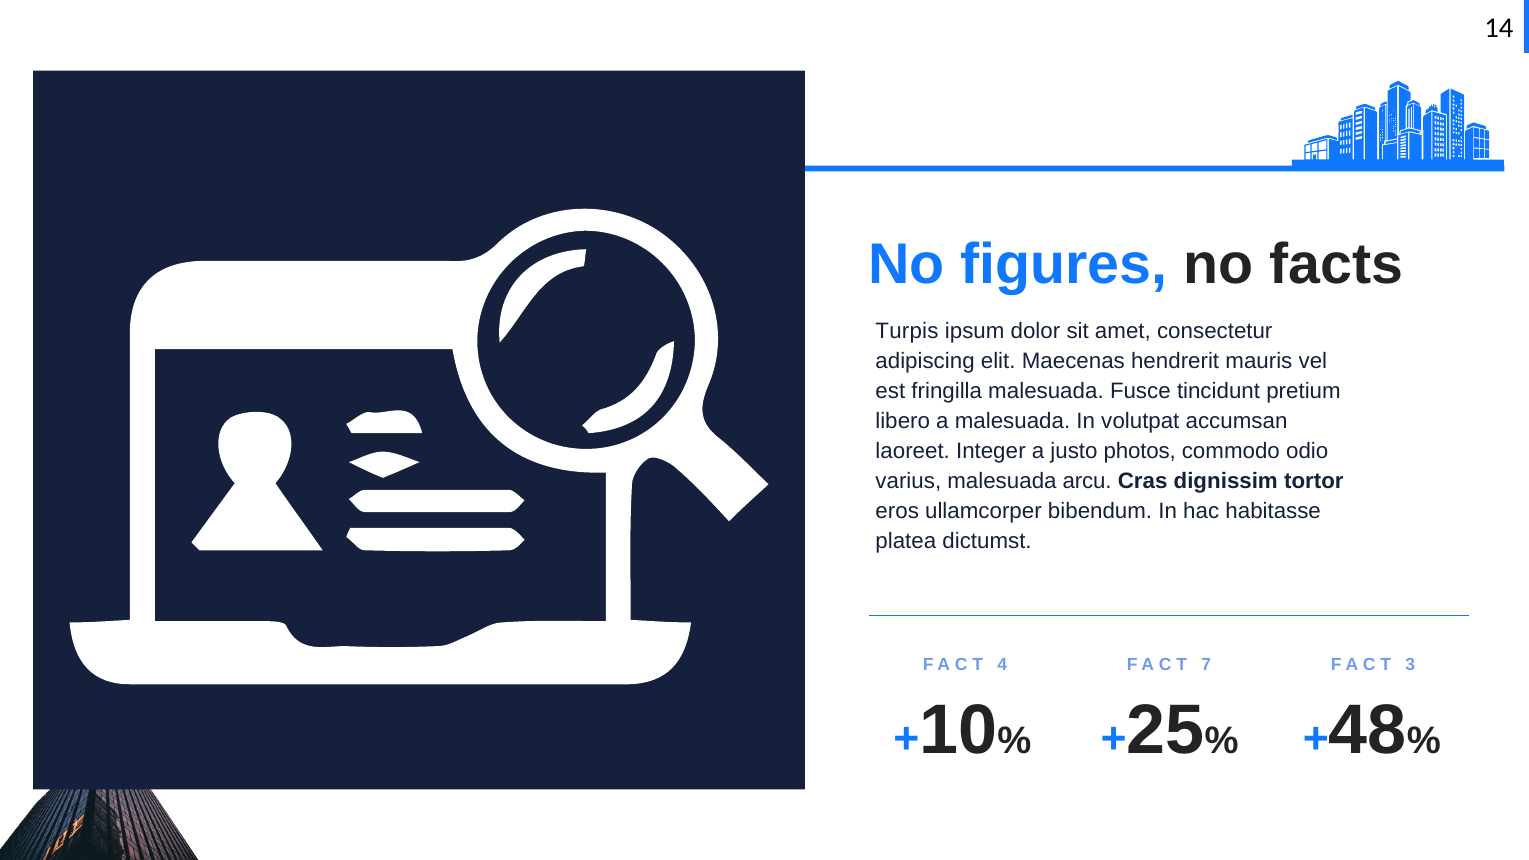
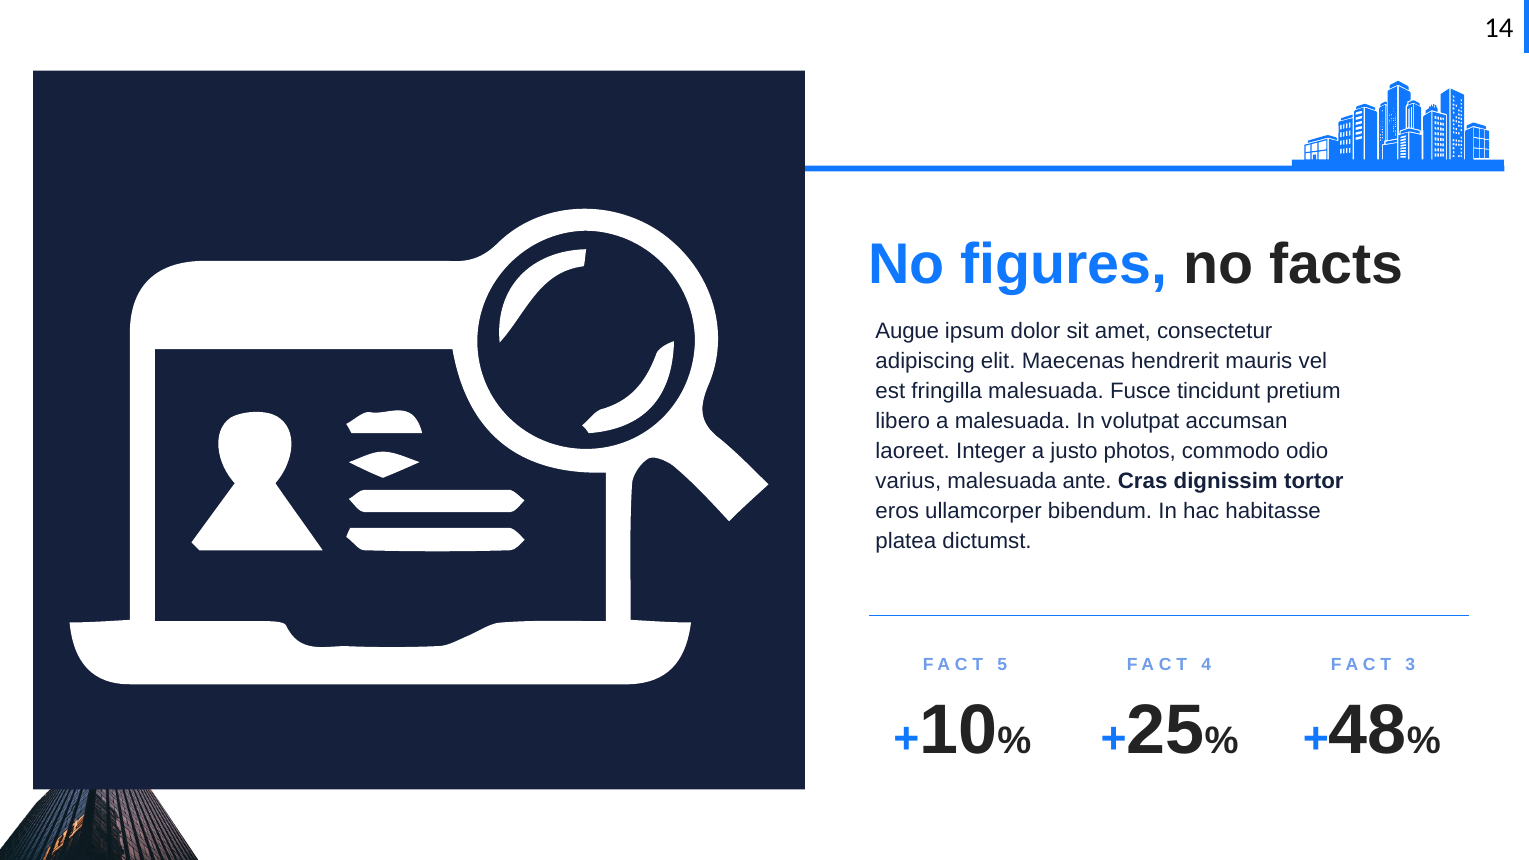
Turpis: Turpis -> Augue
arcu: arcu -> ante
4: 4 -> 5
7: 7 -> 4
